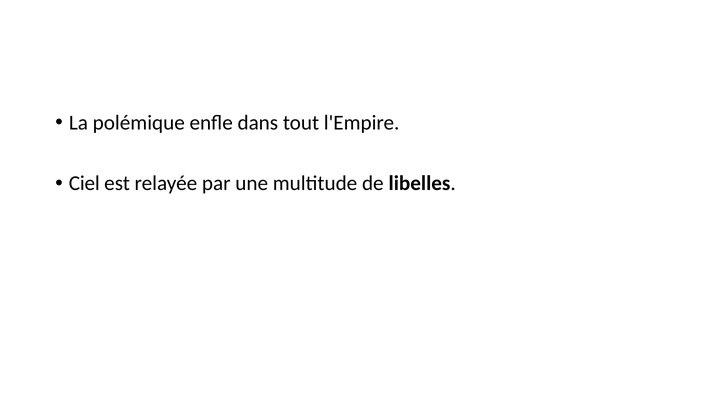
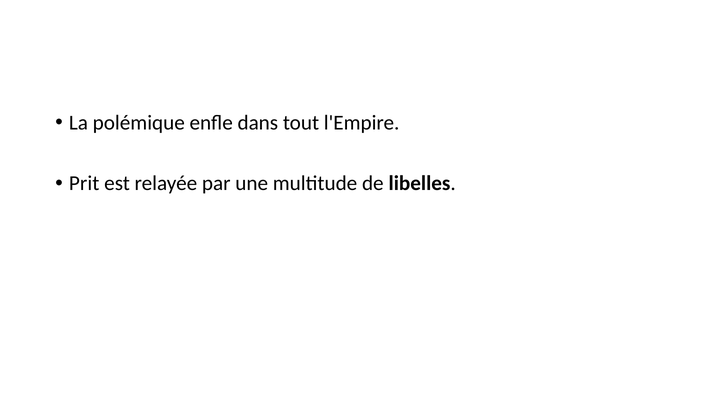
Ciel: Ciel -> Prit
